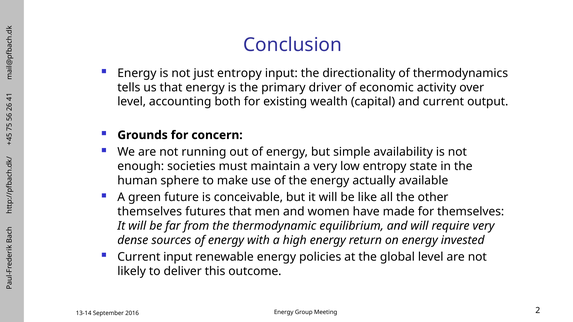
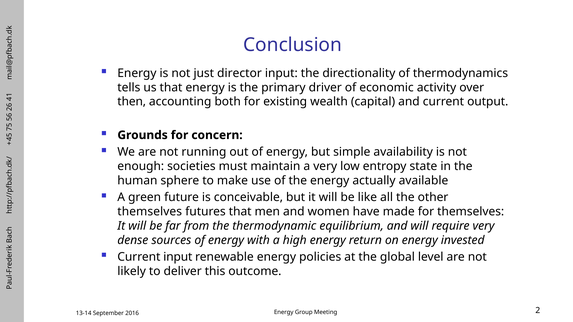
just entropy: entropy -> director
level at (132, 102): level -> then
